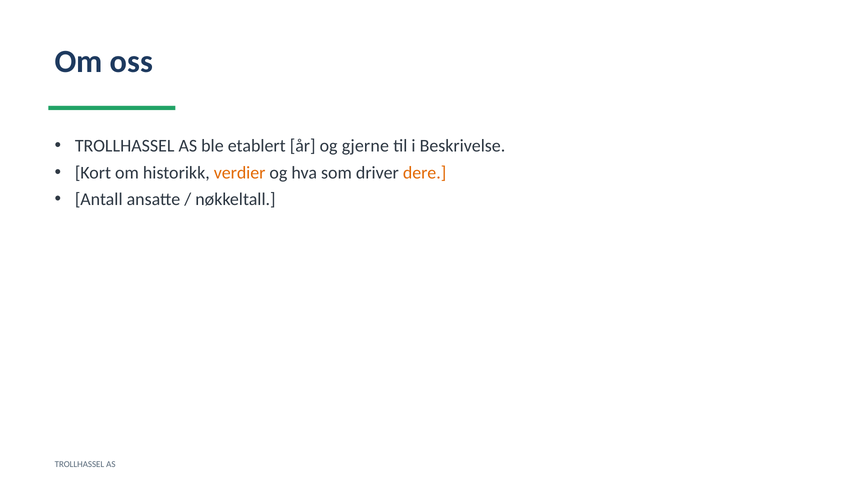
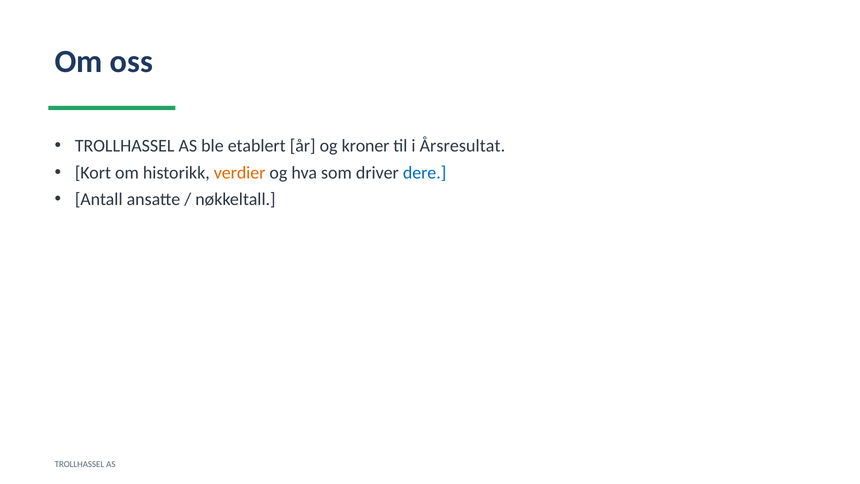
gjerne: gjerne -> kroner
Beskrivelse: Beskrivelse -> Årsresultat
dere colour: orange -> blue
